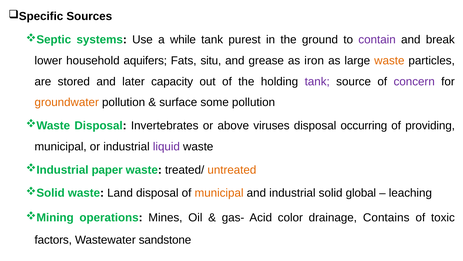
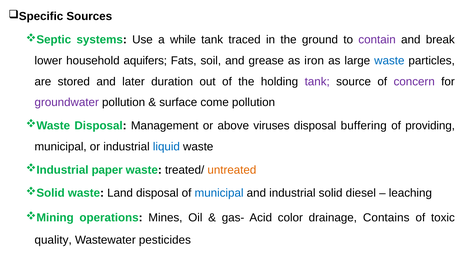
purest: purest -> traced
situ: situ -> soil
waste at (389, 61) colour: orange -> blue
capacity: capacity -> duration
groundwater colour: orange -> purple
some: some -> come
Invertebrates: Invertebrates -> Management
occurring: occurring -> buffering
liquid colour: purple -> blue
municipal at (219, 193) colour: orange -> blue
global: global -> diesel
factors: factors -> quality
sandstone: sandstone -> pesticides
